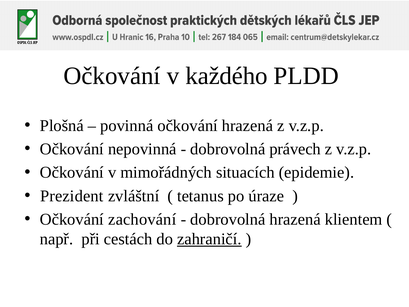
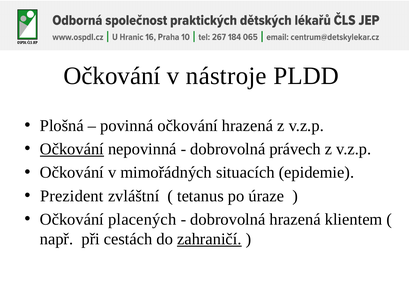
každého: každého -> nástroje
Očkování at (72, 149) underline: none -> present
zachování: zachování -> placených
